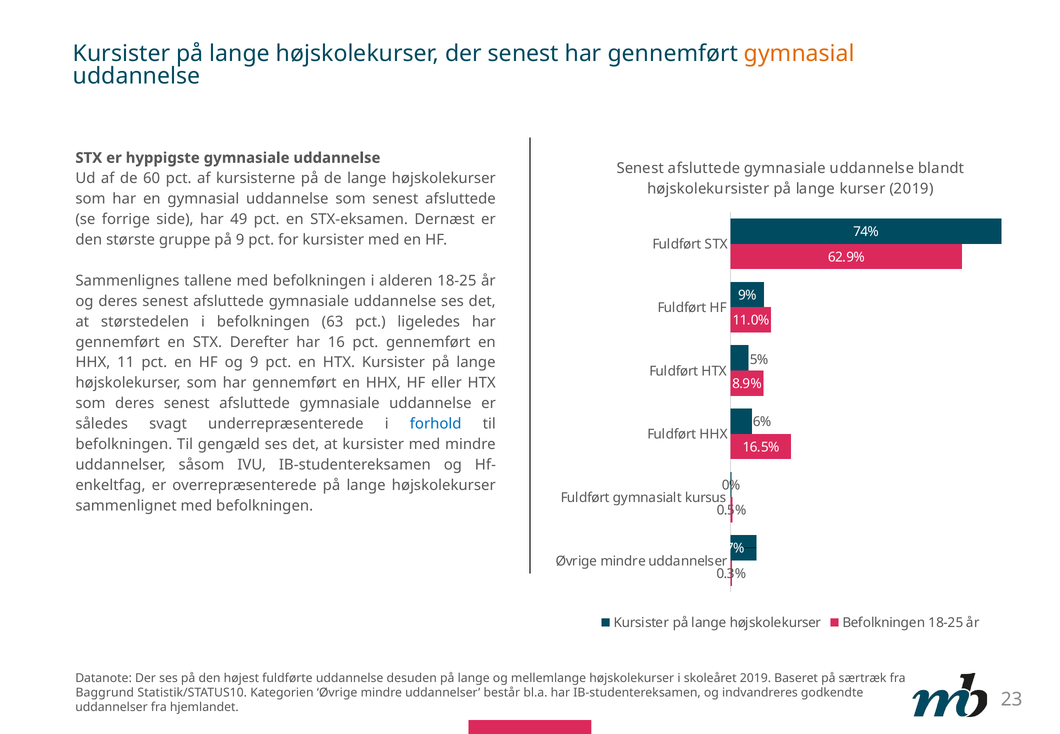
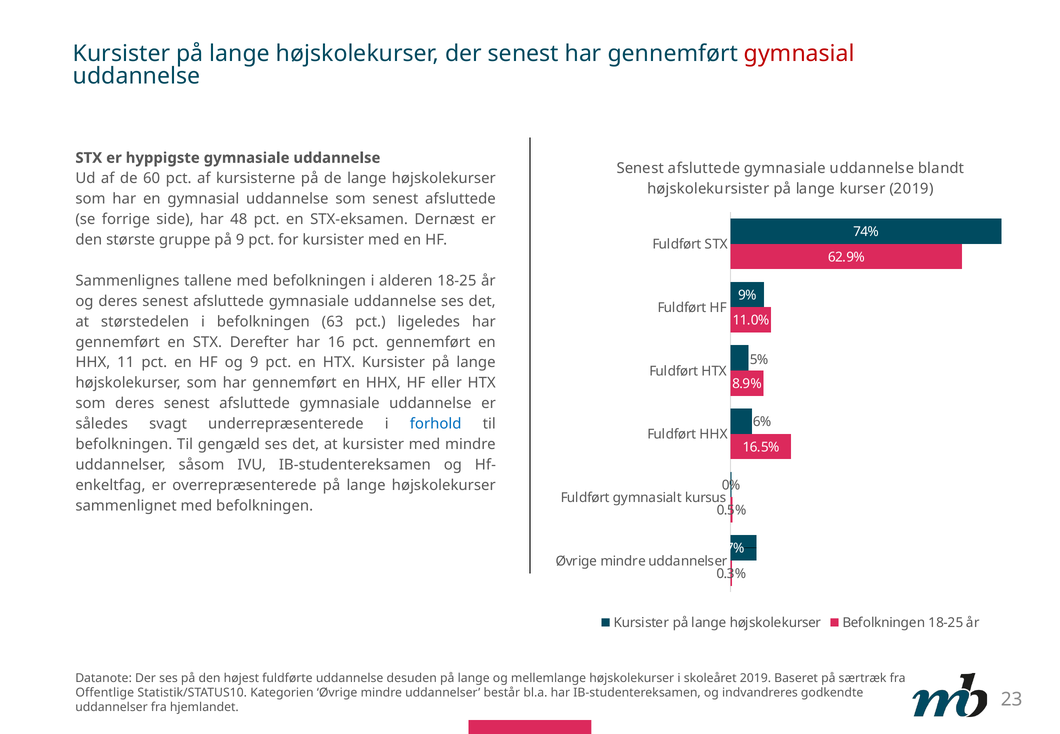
gymnasial at (799, 53) colour: orange -> red
49: 49 -> 48
Baggrund: Baggrund -> Offentlige
